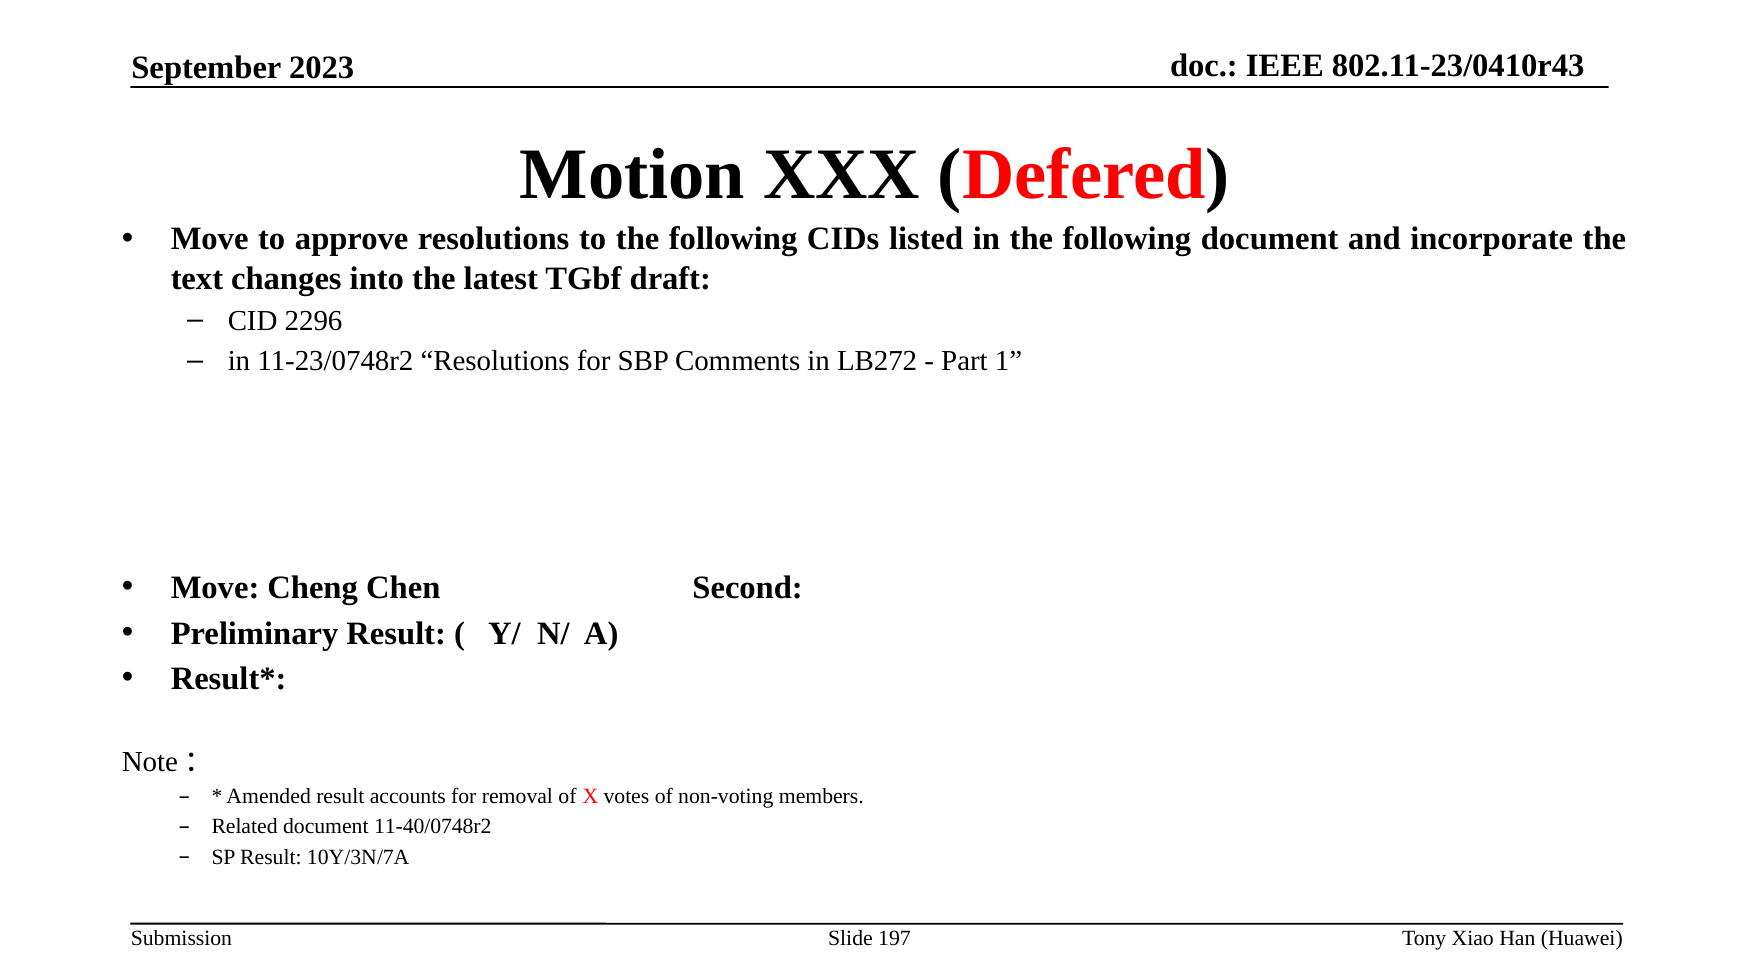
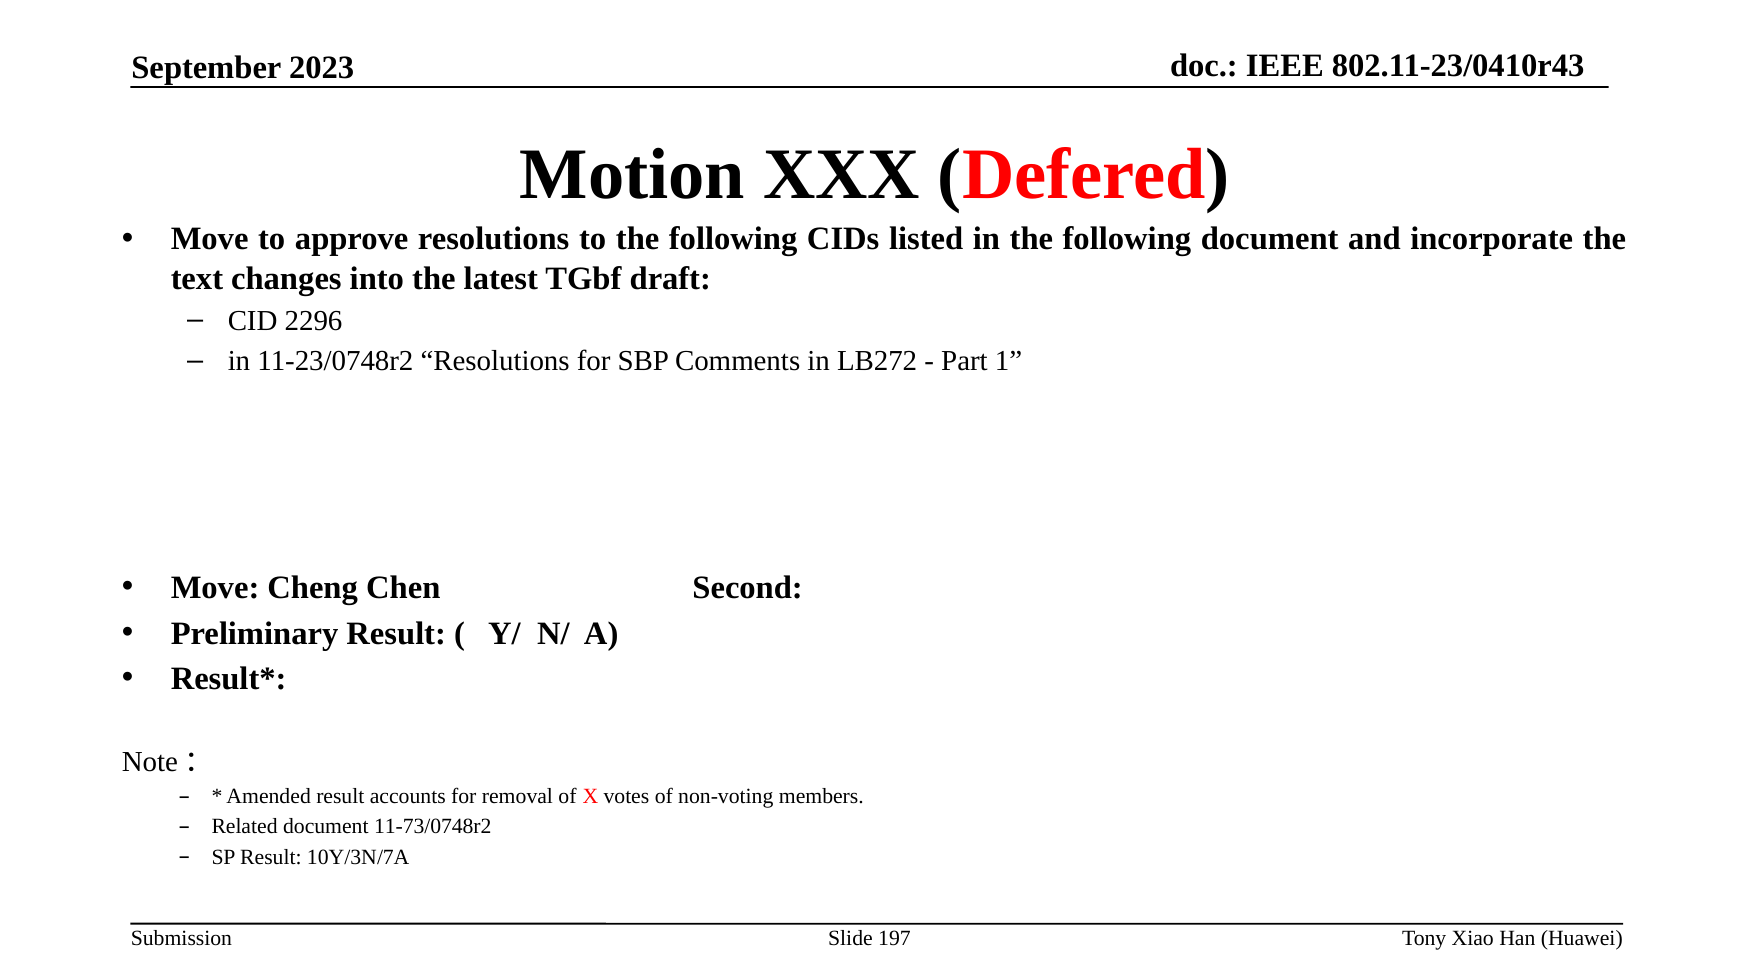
11-40/0748r2: 11-40/0748r2 -> 11-73/0748r2
